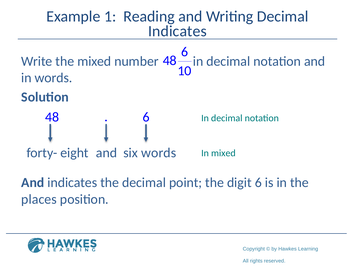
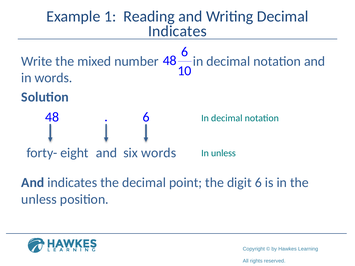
In mixed: mixed -> unless
places at (39, 199): places -> unless
